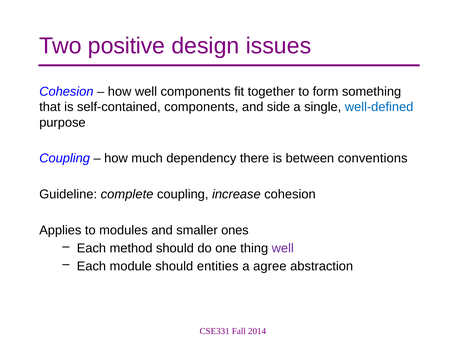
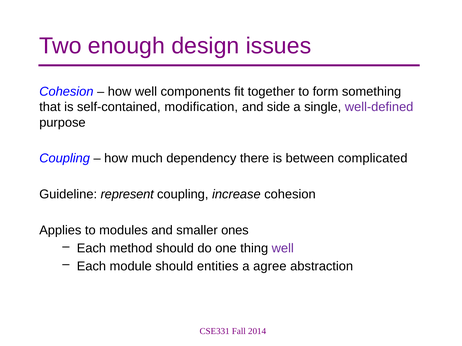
positive: positive -> enough
self-contained components: components -> modification
well-defined colour: blue -> purple
conventions: conventions -> complicated
complete: complete -> represent
